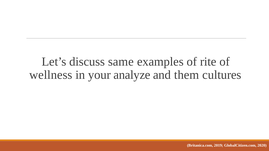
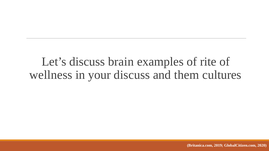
same: same -> brain
your analyze: analyze -> discuss
